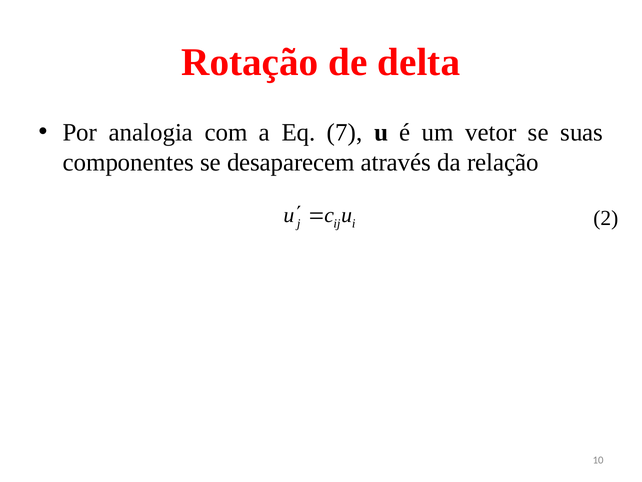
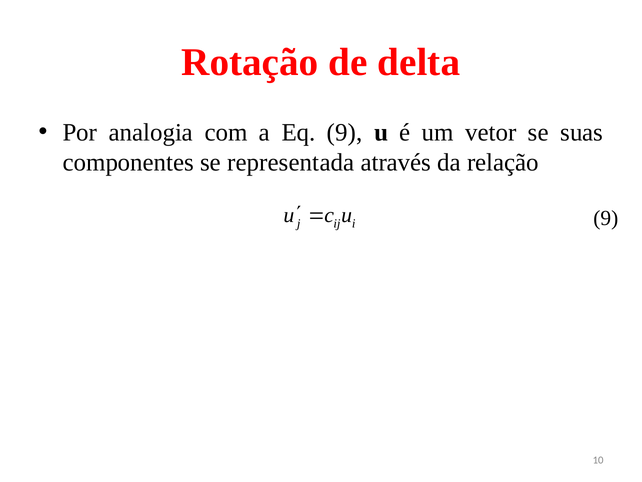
Eq 7: 7 -> 9
desaparecem: desaparecem -> representada
2 at (606, 218): 2 -> 9
